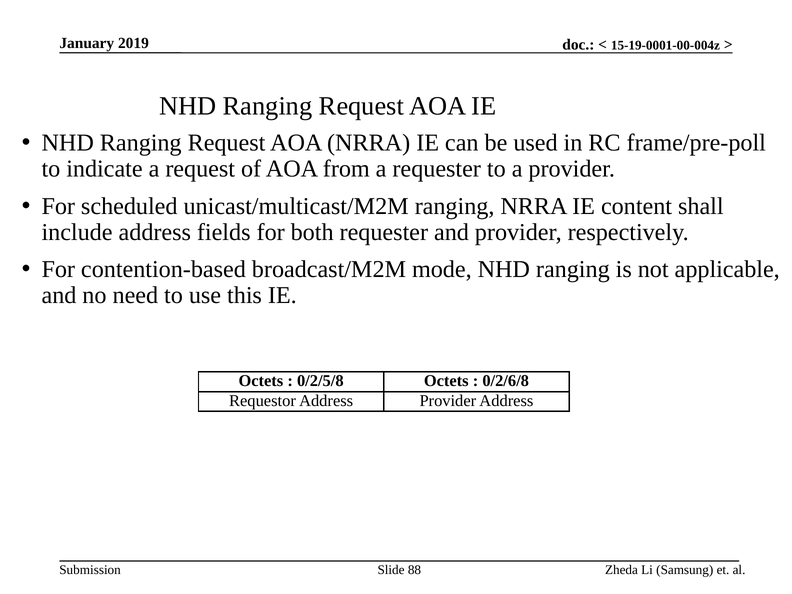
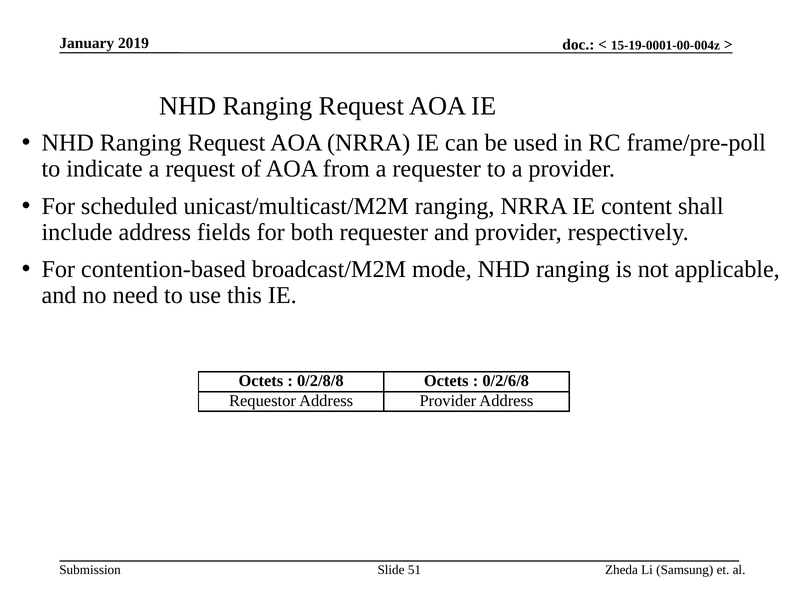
0/2/5/8: 0/2/5/8 -> 0/2/8/8
88: 88 -> 51
